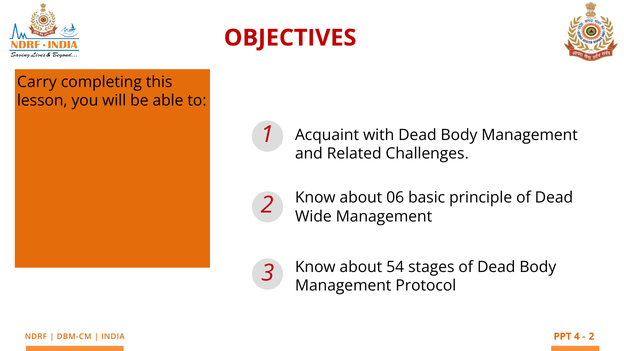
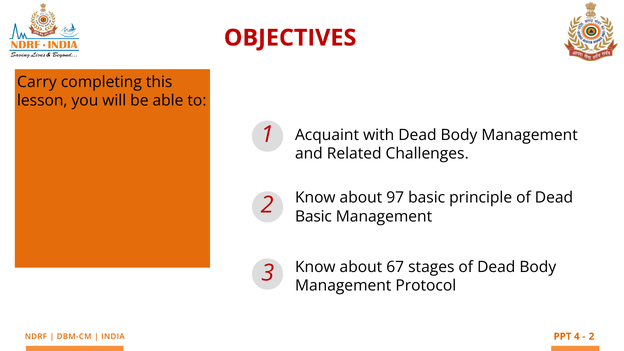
06: 06 -> 97
Wide at (313, 217): Wide -> Basic
54: 54 -> 67
